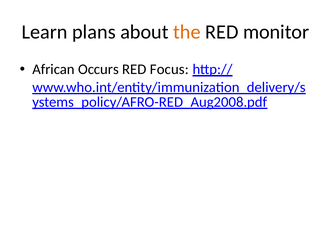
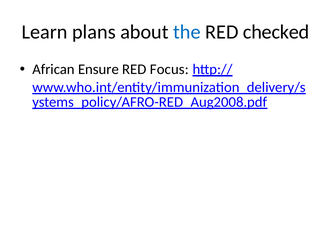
the colour: orange -> blue
monitor: monitor -> checked
Occurs: Occurs -> Ensure
